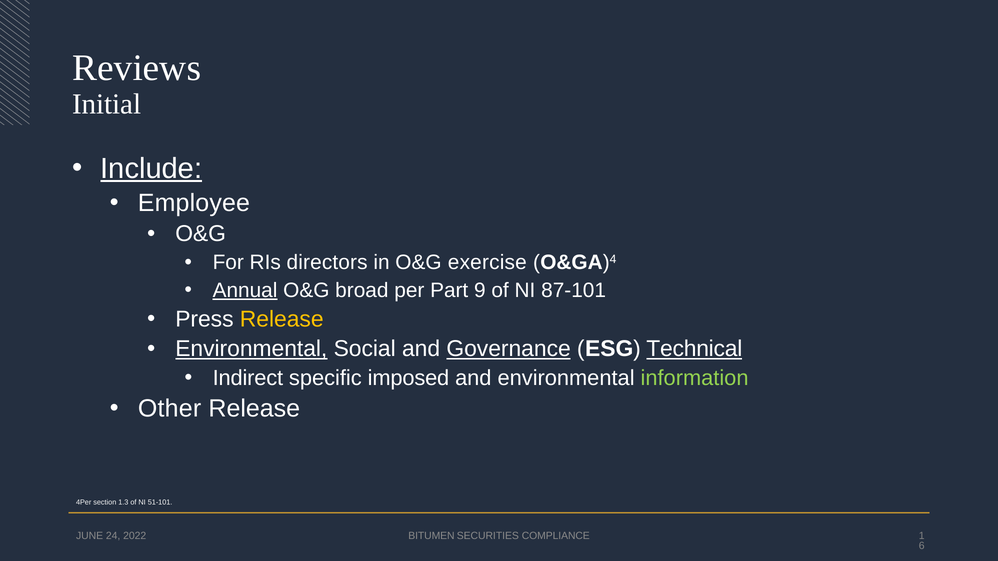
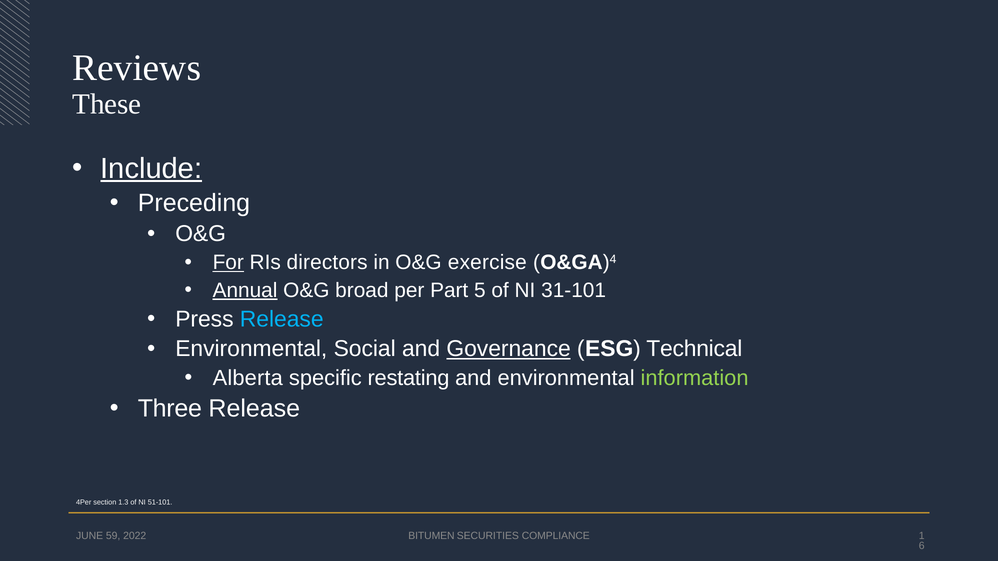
Initial: Initial -> These
Employee: Employee -> Preceding
For underline: none -> present
9: 9 -> 5
87-101: 87-101 -> 31-101
Release at (282, 319) colour: yellow -> light blue
Environmental at (251, 349) underline: present -> none
Technical underline: present -> none
Indirect: Indirect -> Alberta
imposed: imposed -> restating
Other: Other -> Three
24: 24 -> 59
